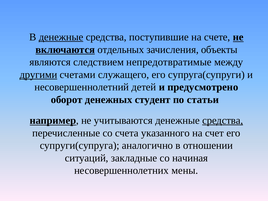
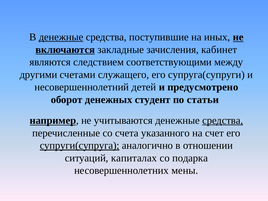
счете: счете -> иных
отдельных: отдельных -> закладные
объекты: объекты -> кабинет
непредотвратимые: непредотвратимые -> соответствующими
другими underline: present -> none
супруги(супруга underline: none -> present
закладные: закладные -> капиталах
начиная: начиная -> подарка
